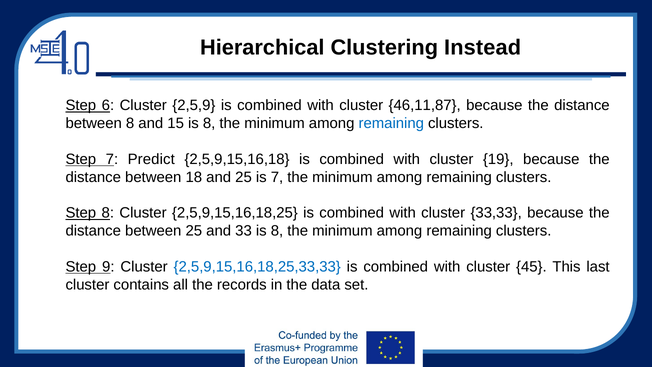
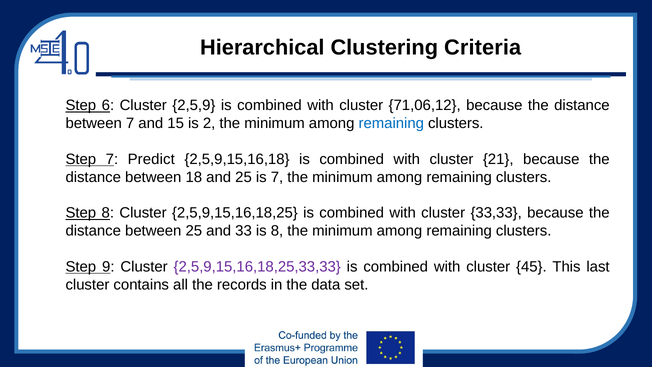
Instead: Instead -> Criteria
46,11,87: 46,11,87 -> 71,06,12
between 8: 8 -> 7
15 is 8: 8 -> 2
19: 19 -> 21
2,5,9,15,16,18,25,33,33 colour: blue -> purple
